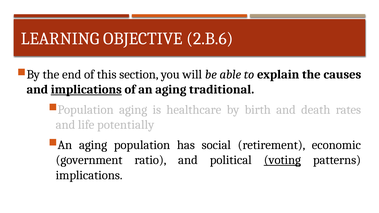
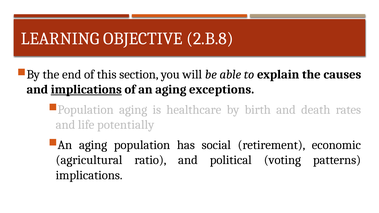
2.B.6: 2.B.6 -> 2.B.8
traditional: traditional -> exceptions
government: government -> agricultural
voting underline: present -> none
